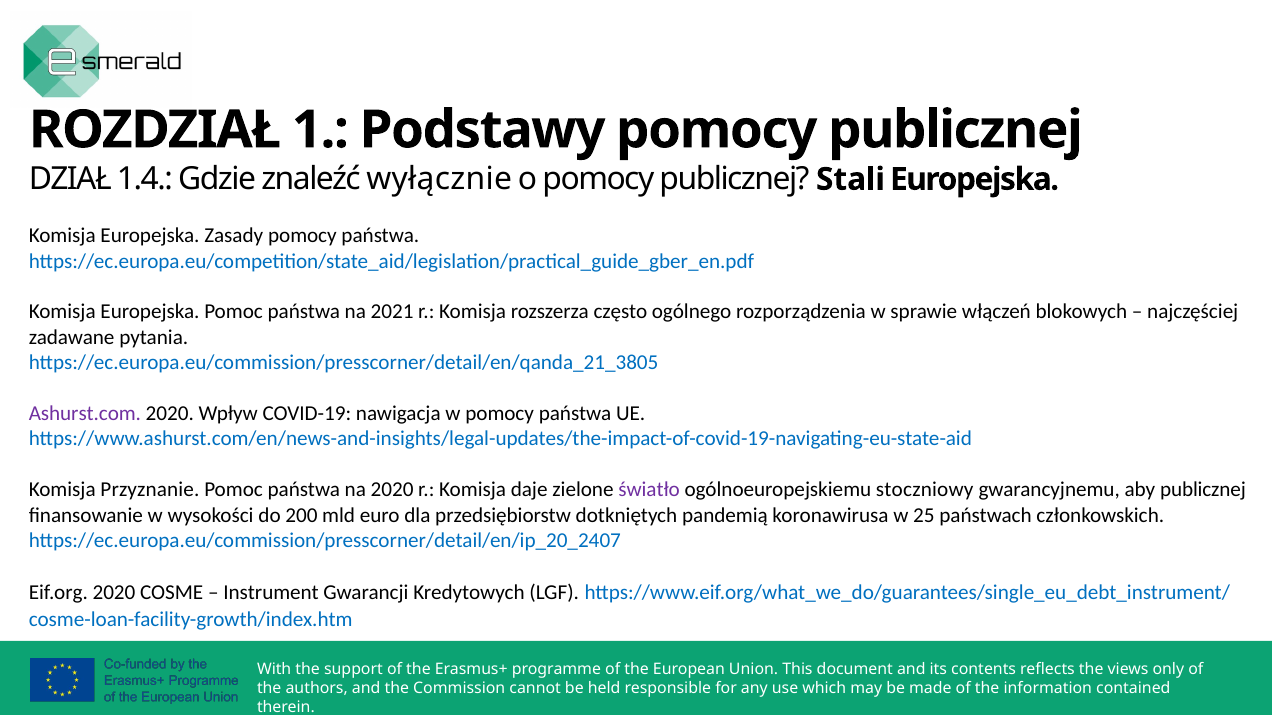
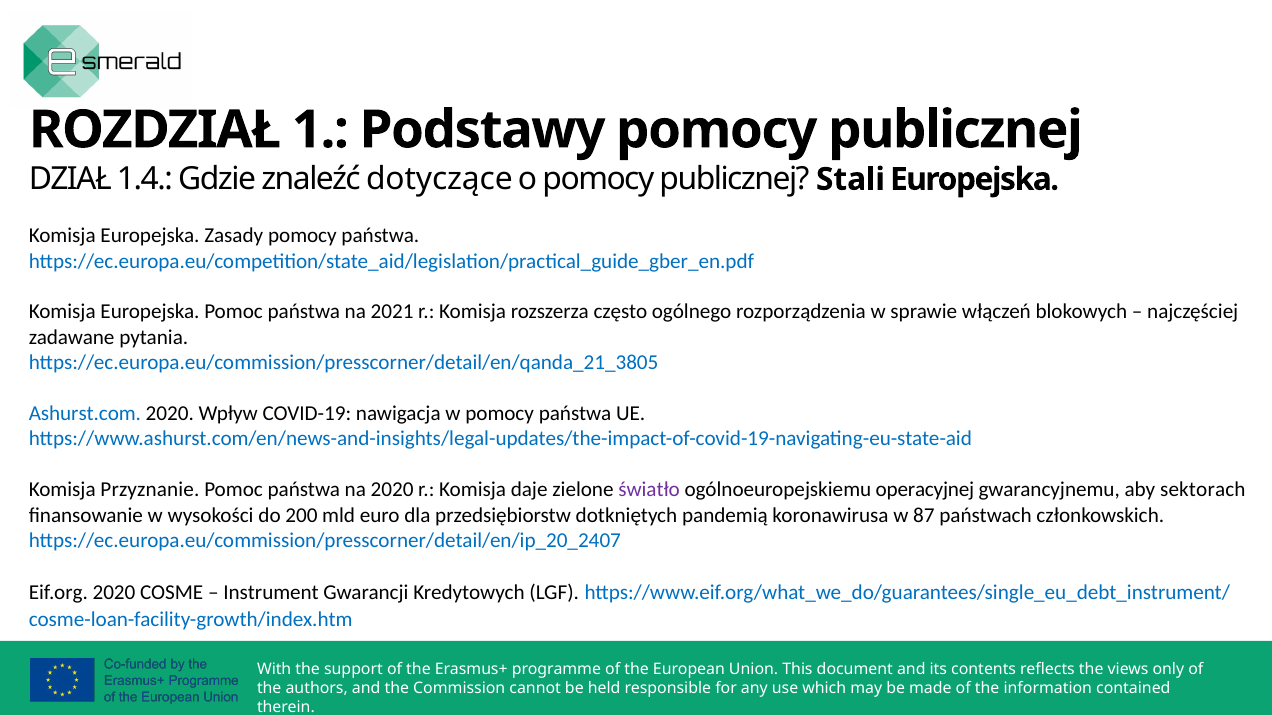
wyłącznie: wyłącznie -> dotyczące
Ashurst.com colour: purple -> blue
stoczniowy: stoczniowy -> operacyjnej
aby publicznej: publicznej -> sektorach
25: 25 -> 87
